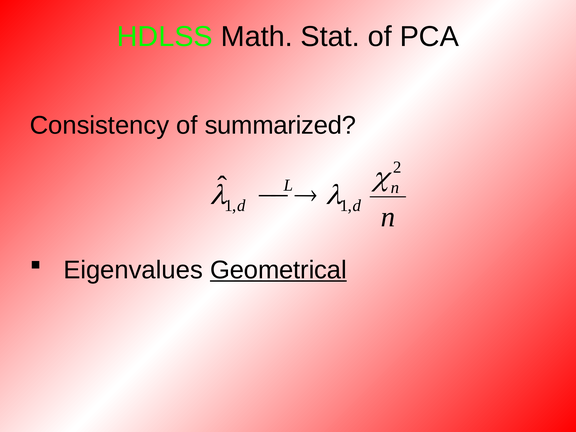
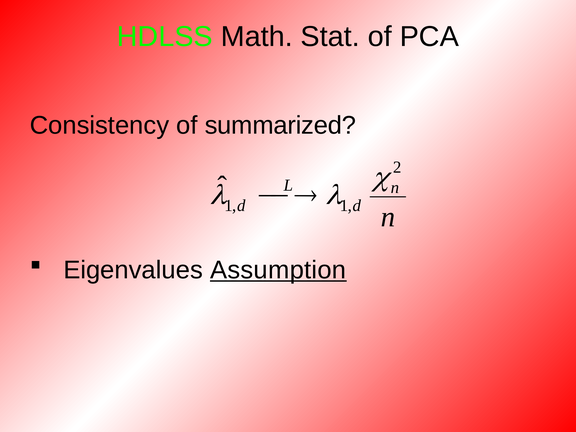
Geometrical: Geometrical -> Assumption
